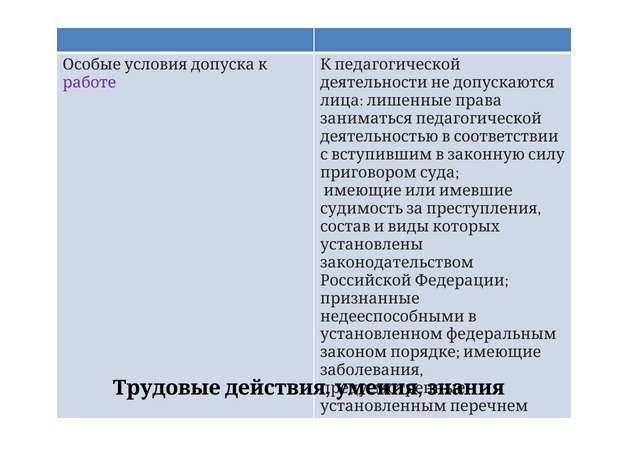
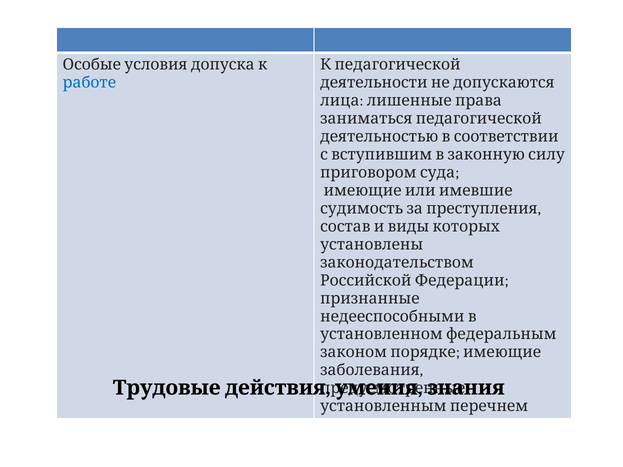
работе colour: purple -> blue
